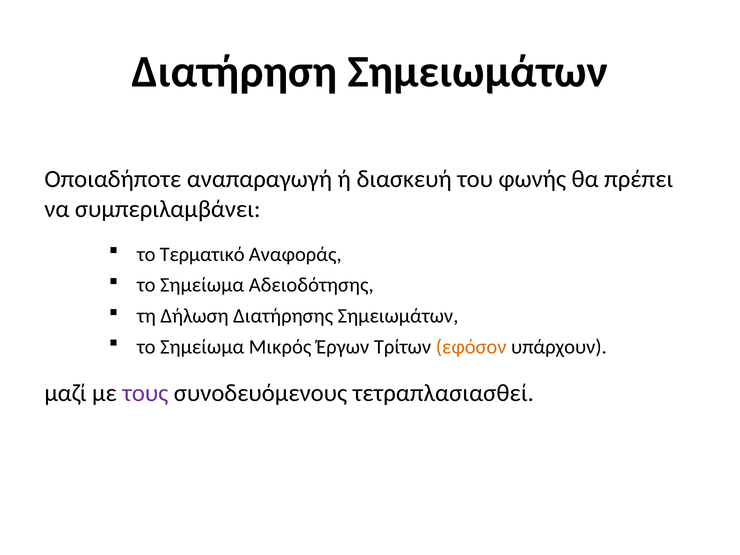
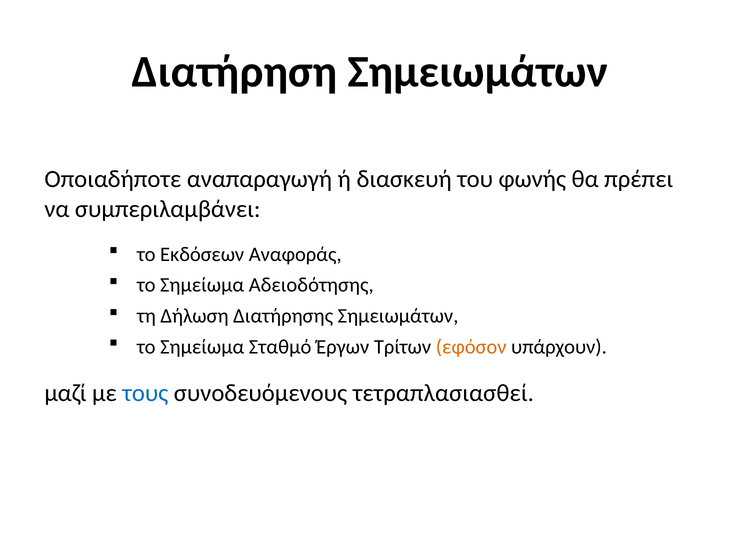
Τερματικό: Τερματικό -> Εκδόσεων
Μικρός: Μικρός -> Σταθμό
τους colour: purple -> blue
